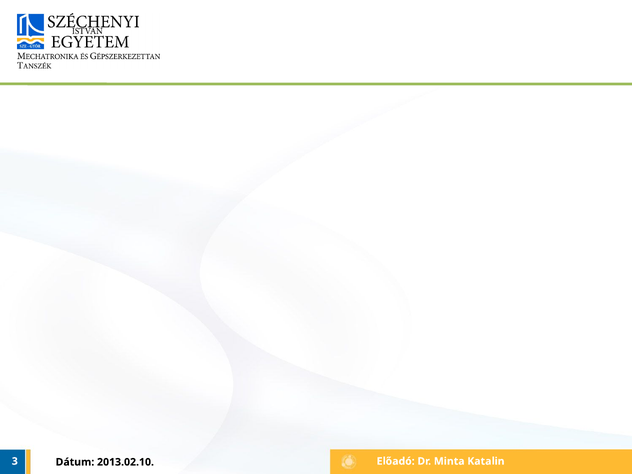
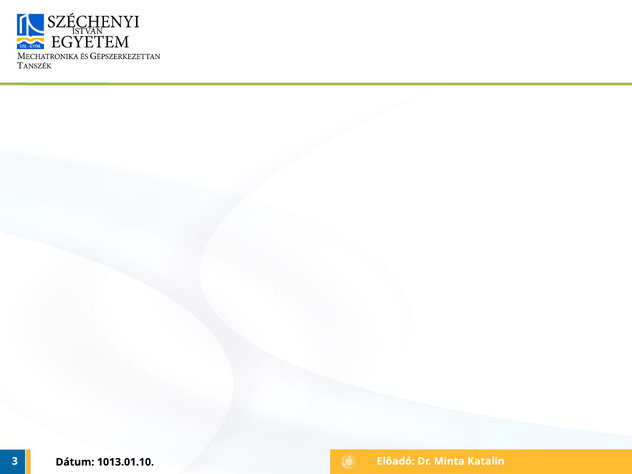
2013.02.10: 2013.02.10 -> 1013.01.10
